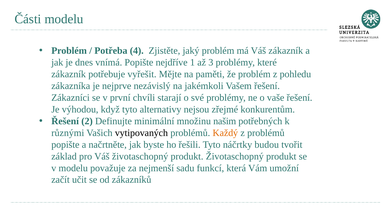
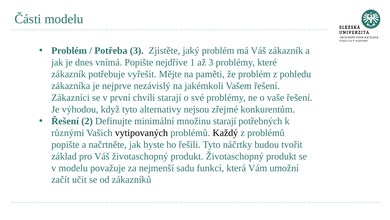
Potřeba 4: 4 -> 3
množinu našim: našim -> starají
Každý colour: orange -> black
